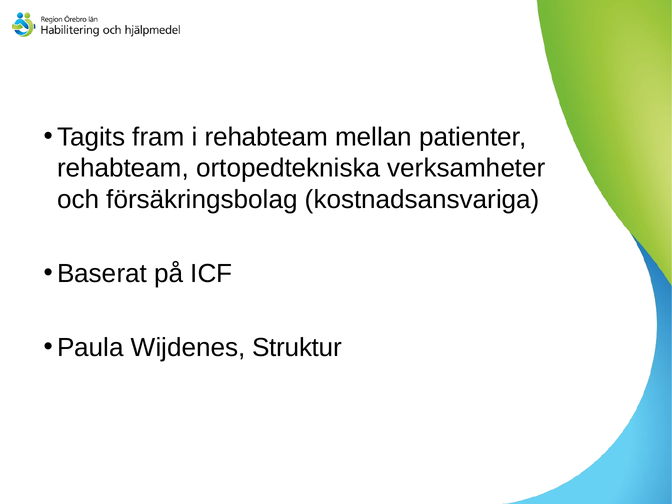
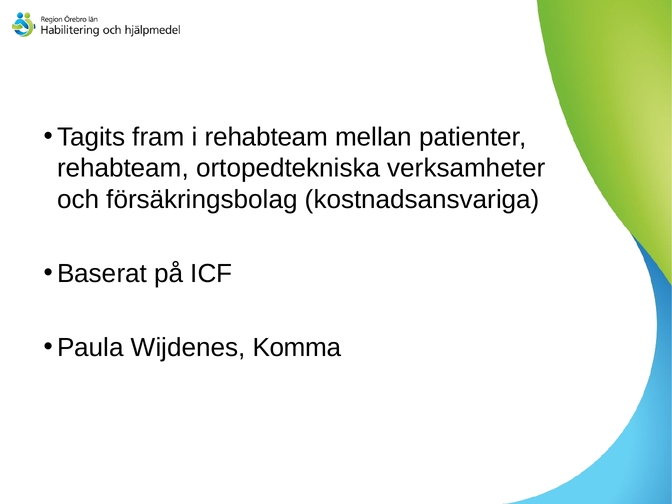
Struktur: Struktur -> Komma
